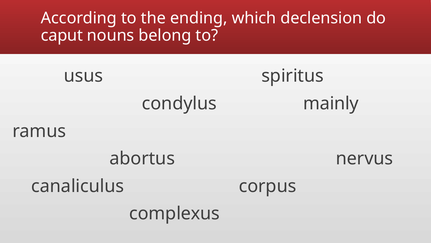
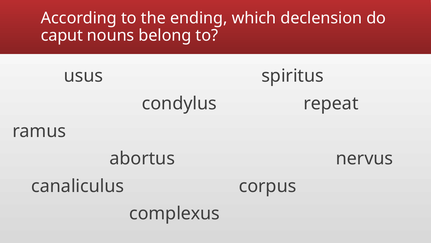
mainly: mainly -> repeat
